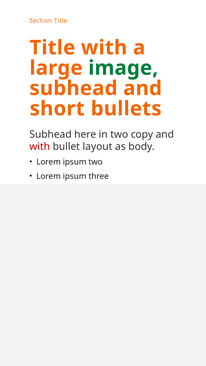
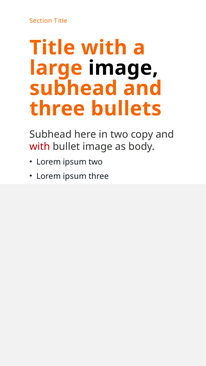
image at (123, 68) colour: green -> black
short at (57, 109): short -> three
bullet layout: layout -> image
